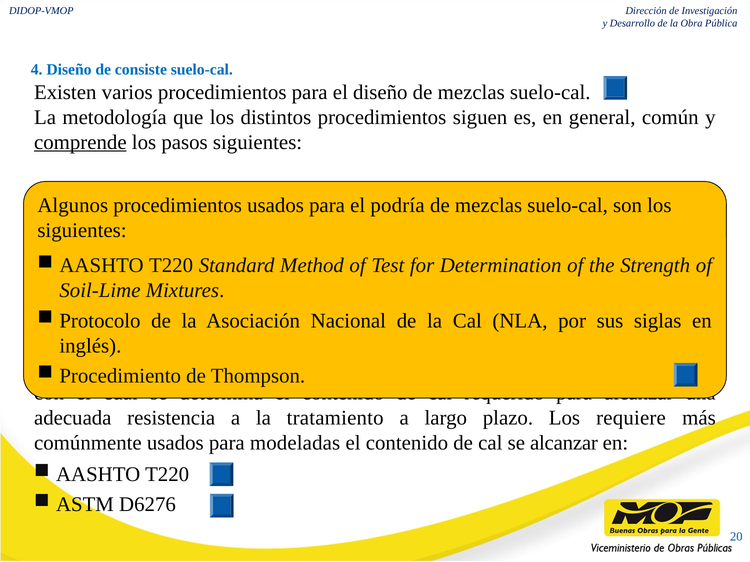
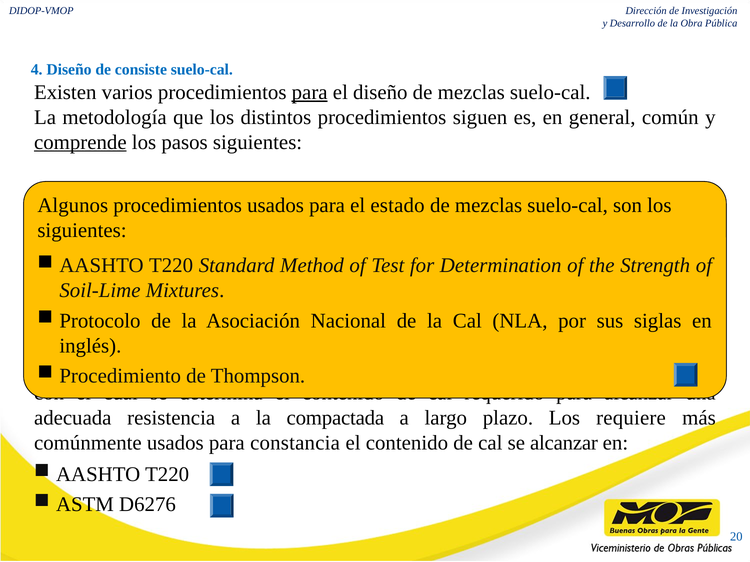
para at (310, 92) underline: none -> present
podría: podría -> estado
tratamiento: tratamiento -> compactada
modeladas: modeladas -> constancia
